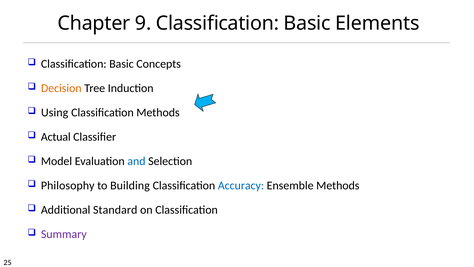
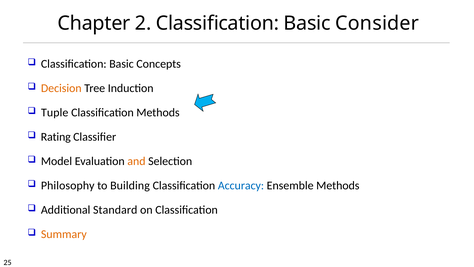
9: 9 -> 2
Elements: Elements -> Consider
Using: Using -> Tuple
Actual: Actual -> Rating
and colour: blue -> orange
Summary colour: purple -> orange
